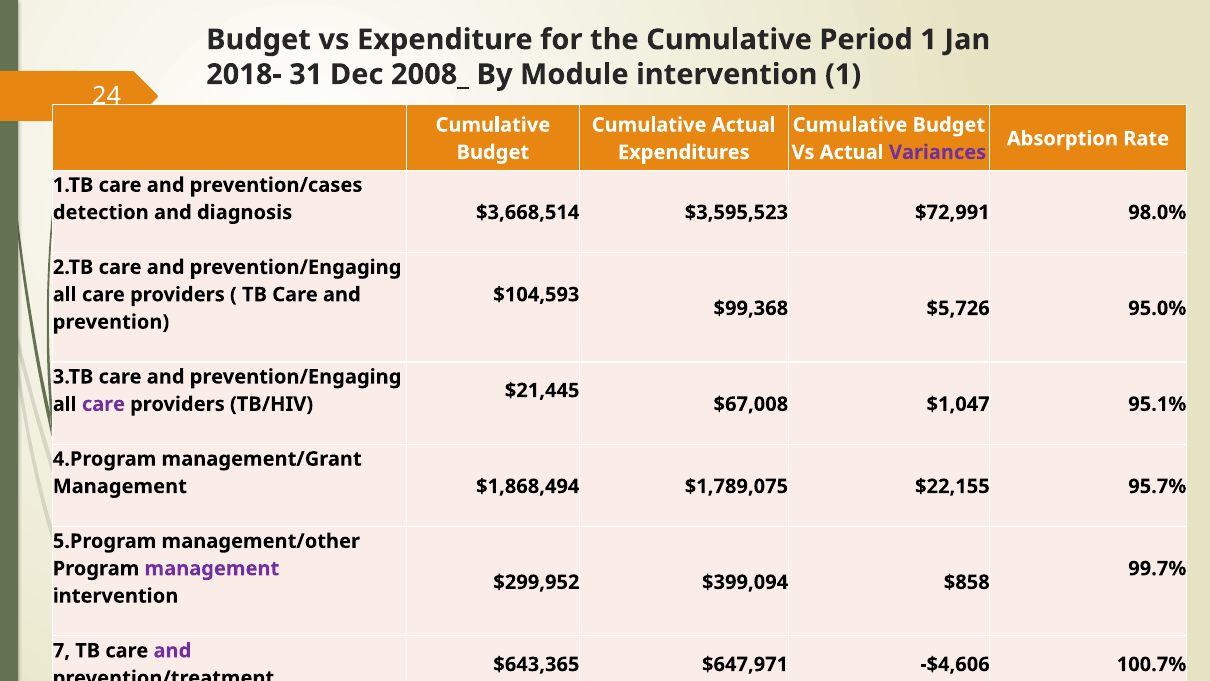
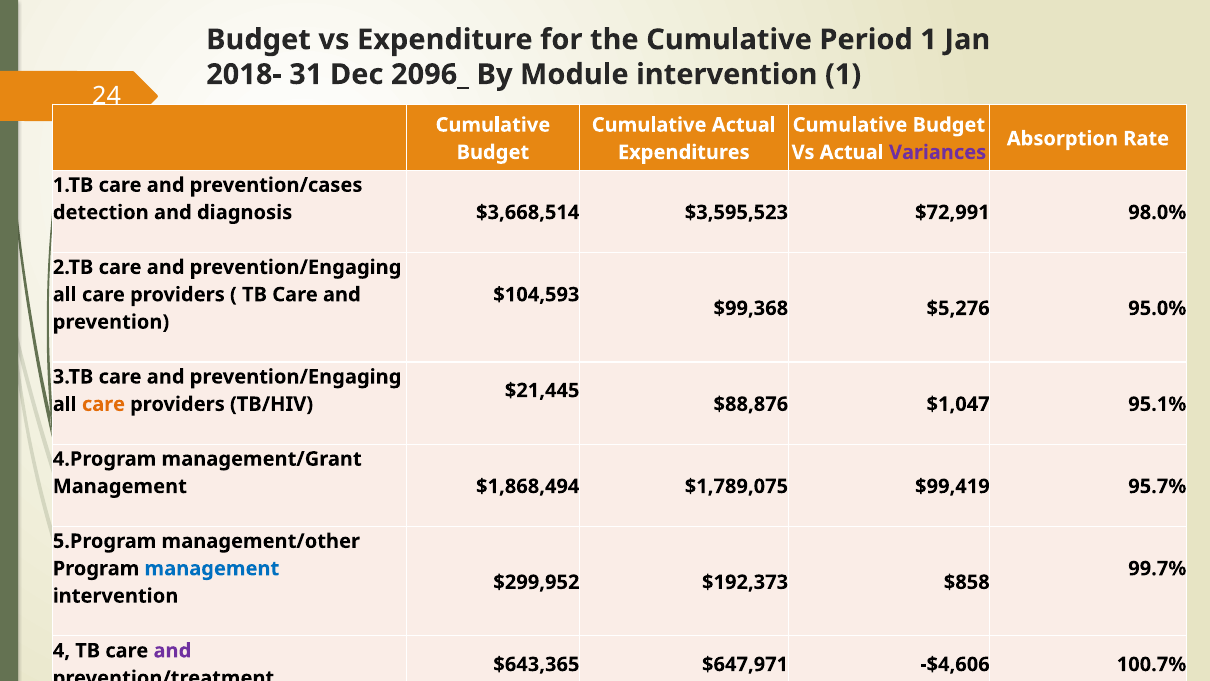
2008_: 2008_ -> 2096_
$5,726: $5,726 -> $5,276
care at (103, 404) colour: purple -> orange
$67,008: $67,008 -> $88,876
$22,155: $22,155 -> $99,419
management at (212, 568) colour: purple -> blue
$399,094: $399,094 -> $192,373
7 at (61, 650): 7 -> 4
